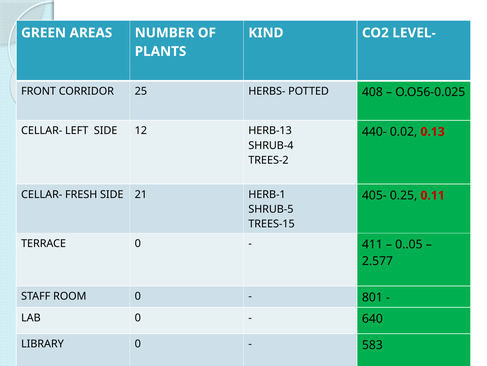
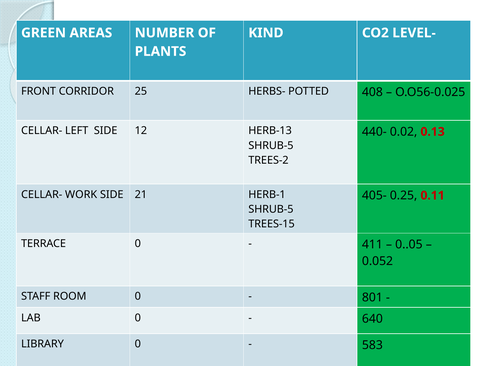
SHRUB-4 at (271, 145): SHRUB-4 -> SHRUB-5
FRESH: FRESH -> WORK
2.577: 2.577 -> 0.052
